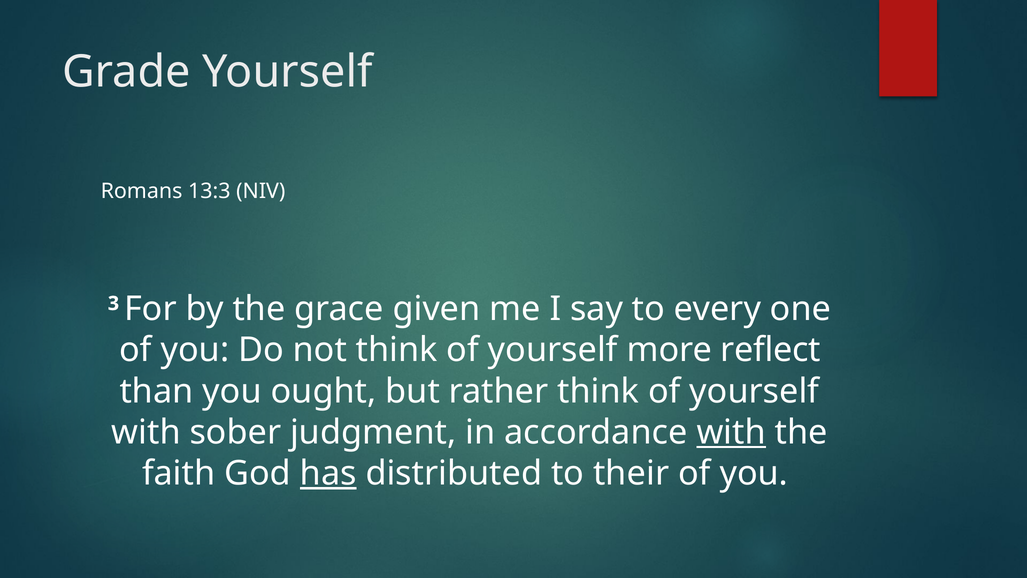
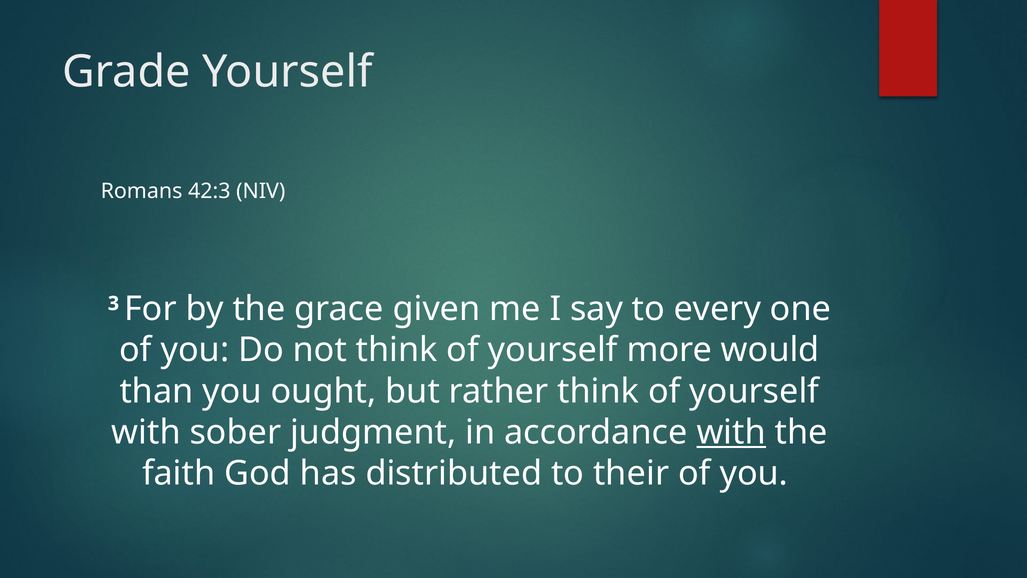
13:3: 13:3 -> 42:3
reflect: reflect -> would
has underline: present -> none
